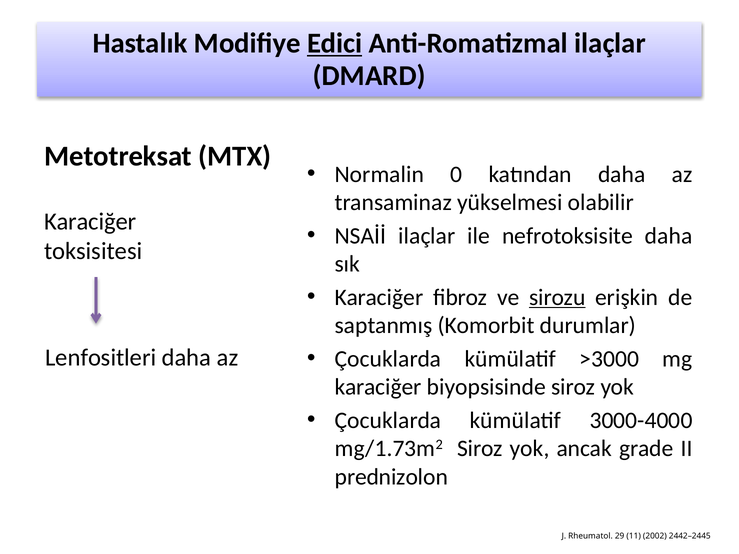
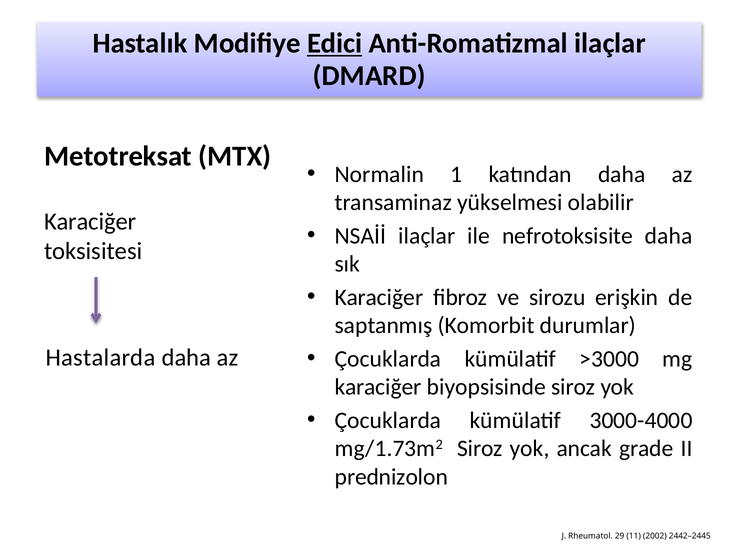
0: 0 -> 1
sirozu underline: present -> none
Lenfositleri: Lenfositleri -> Hastalarda
